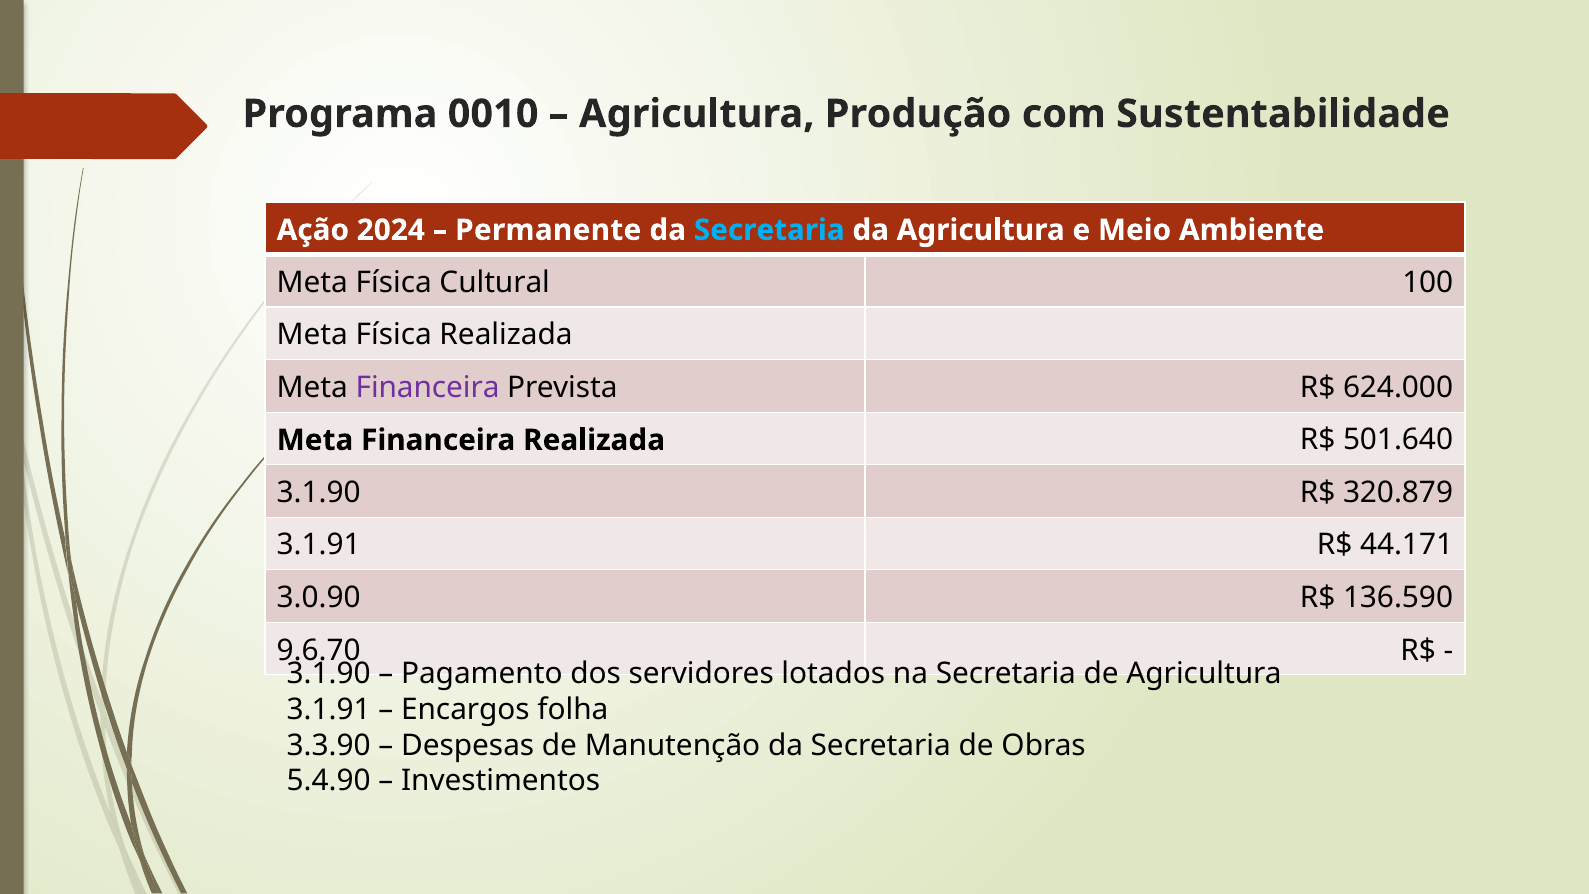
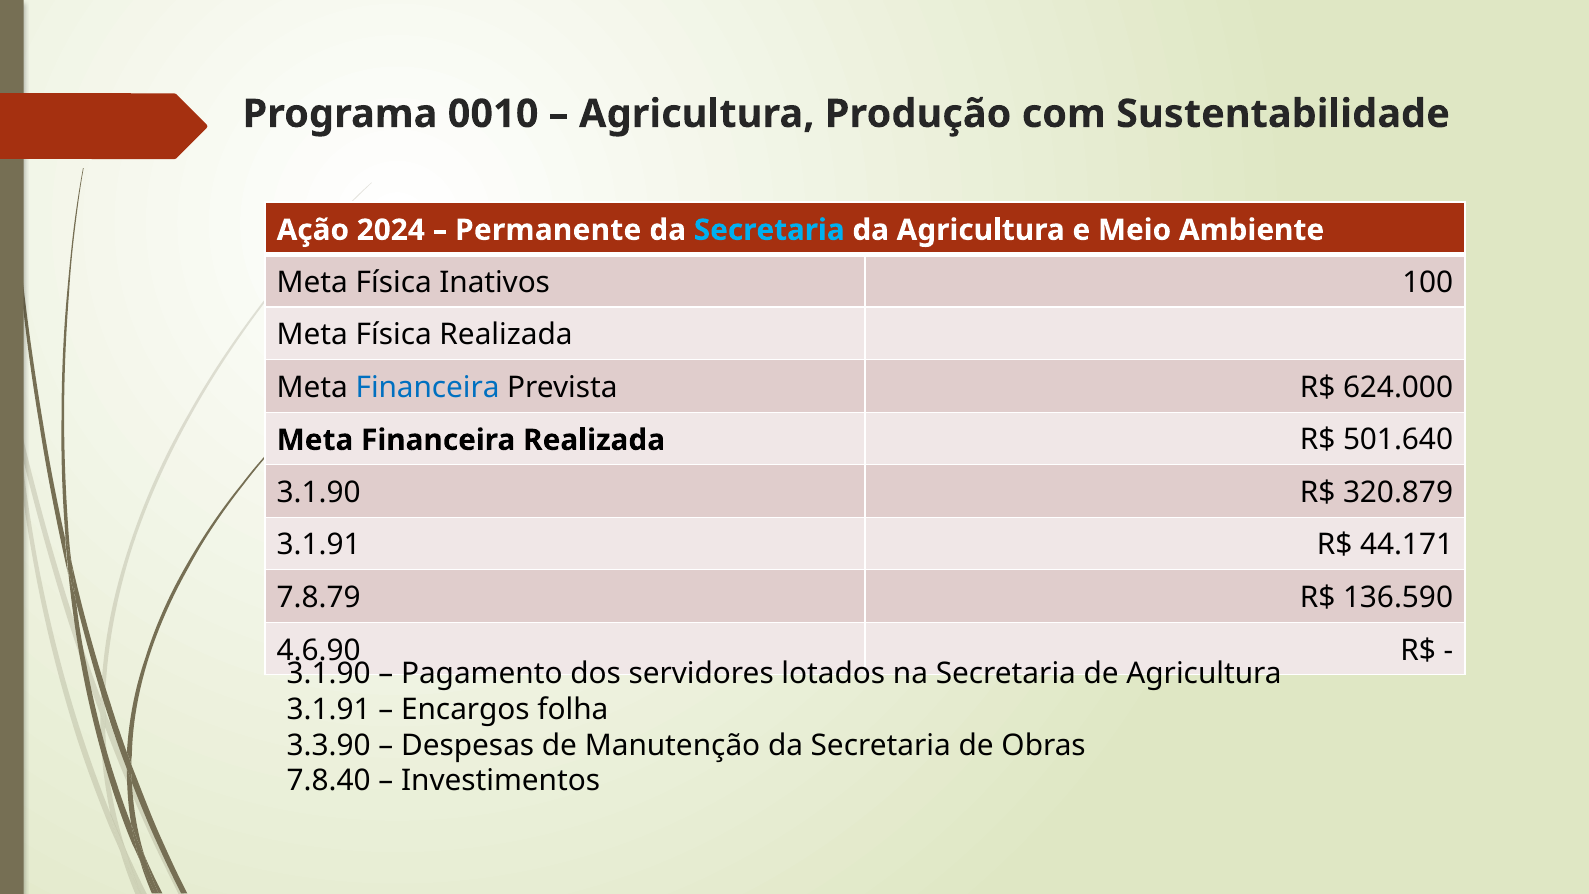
Cultural: Cultural -> Inativos
Financeira at (428, 388) colour: purple -> blue
3.0.90: 3.0.90 -> 7.8.79
9.6.70: 9.6.70 -> 4.6.90
5.4.90: 5.4.90 -> 7.8.40
